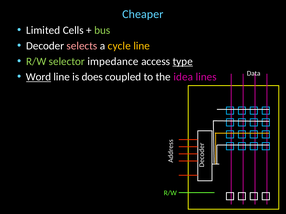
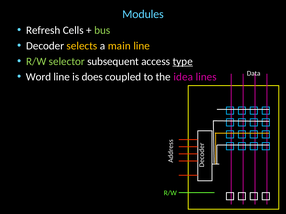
Cheaper: Cheaper -> Modules
Limited: Limited -> Refresh
selects colour: pink -> yellow
cycle: cycle -> main
impedance: impedance -> subsequent
Word underline: present -> none
